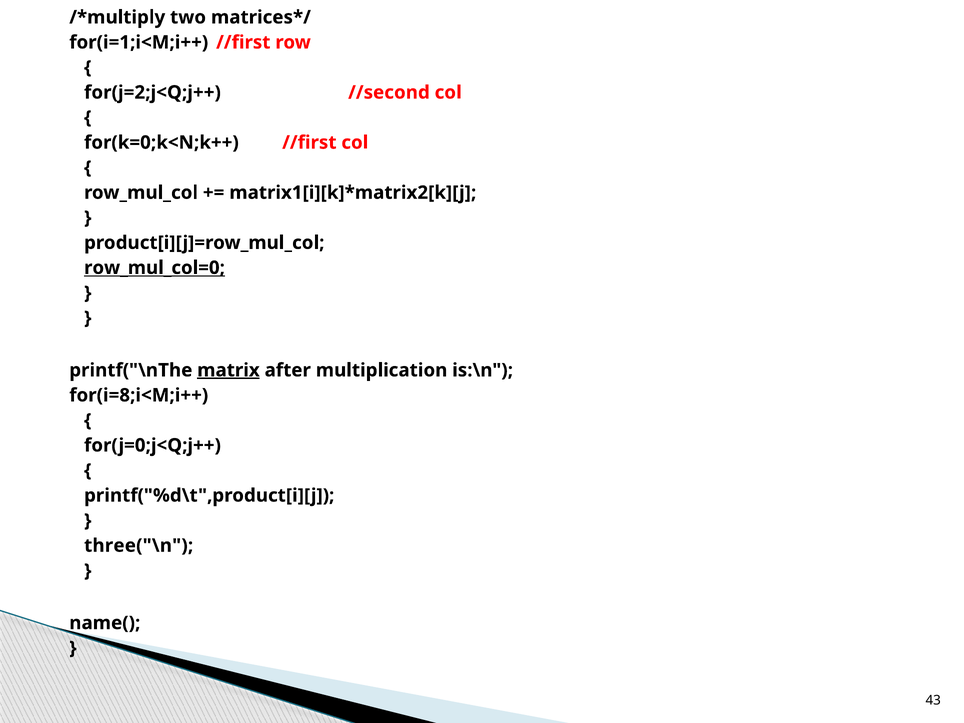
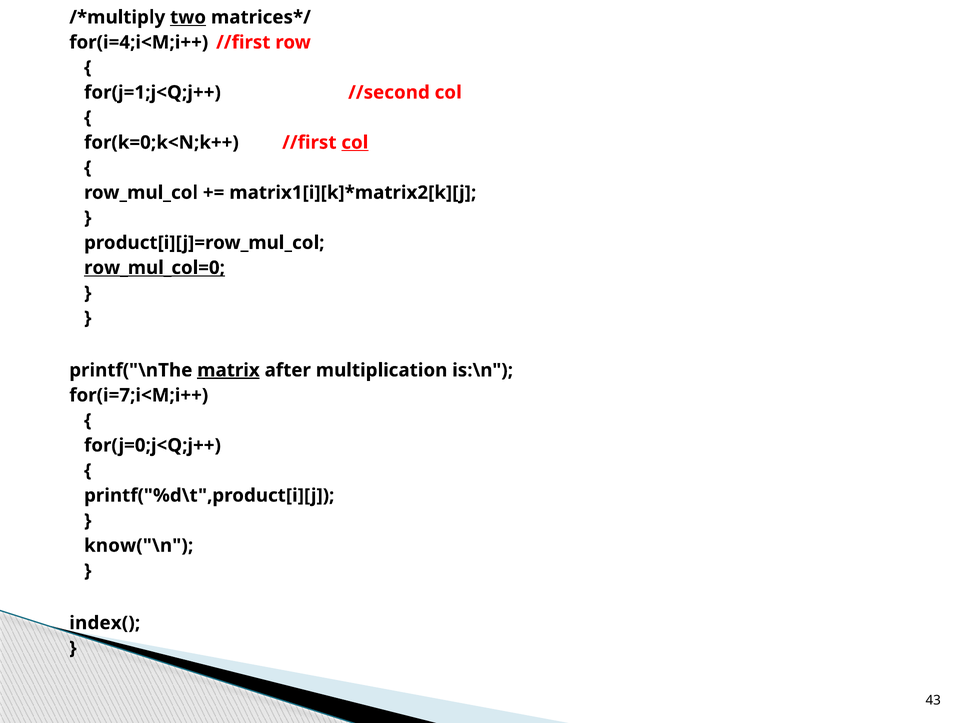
two underline: none -> present
for(i=1;i<M;i++: for(i=1;i<M;i++ -> for(i=4;i<M;i++
for(j=2;j<Q;j++: for(j=2;j<Q;j++ -> for(j=1;j<Q;j++
col at (355, 143) underline: none -> present
for(i=8;i<M;i++: for(i=8;i<M;i++ -> for(i=7;i<M;i++
three("\n: three("\n -> know("\n
name(: name( -> index(
